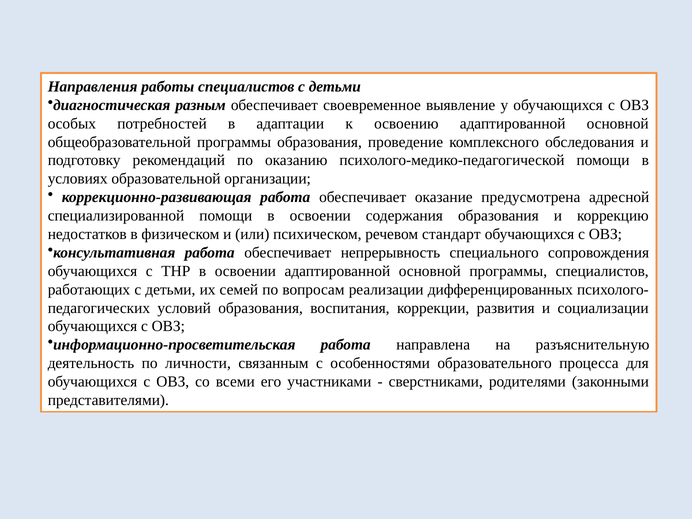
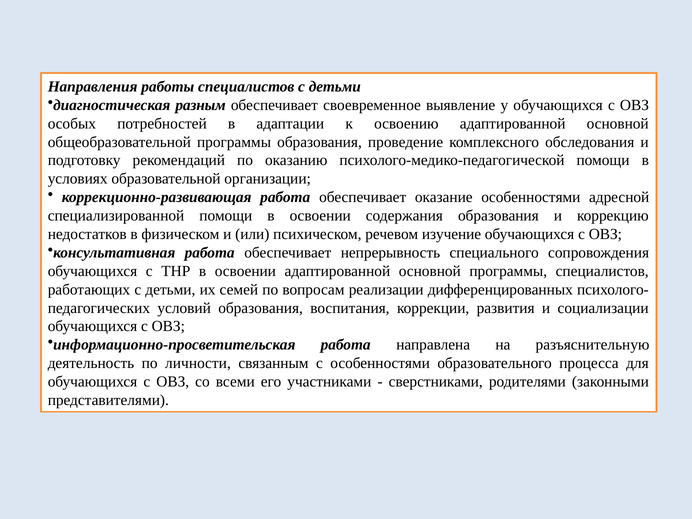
оказание предусмотрена: предусмотрена -> особенностями
стандарт: стандарт -> изучение
